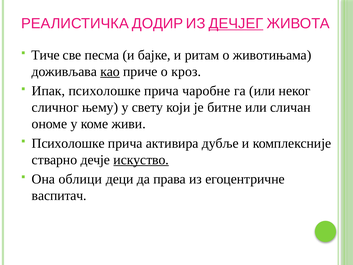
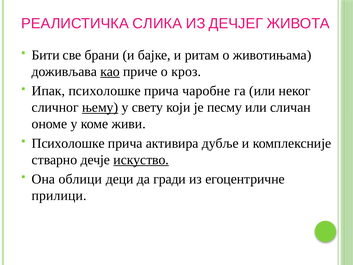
ДОДИР: ДОДИР -> СЛИКА
ДЕЧЈЕГ underline: present -> none
Тиче: Тиче -> Бити
песма: песма -> брани
њему underline: none -> present
битне: битне -> песму
права: права -> гради
васпитач: васпитач -> прилици
